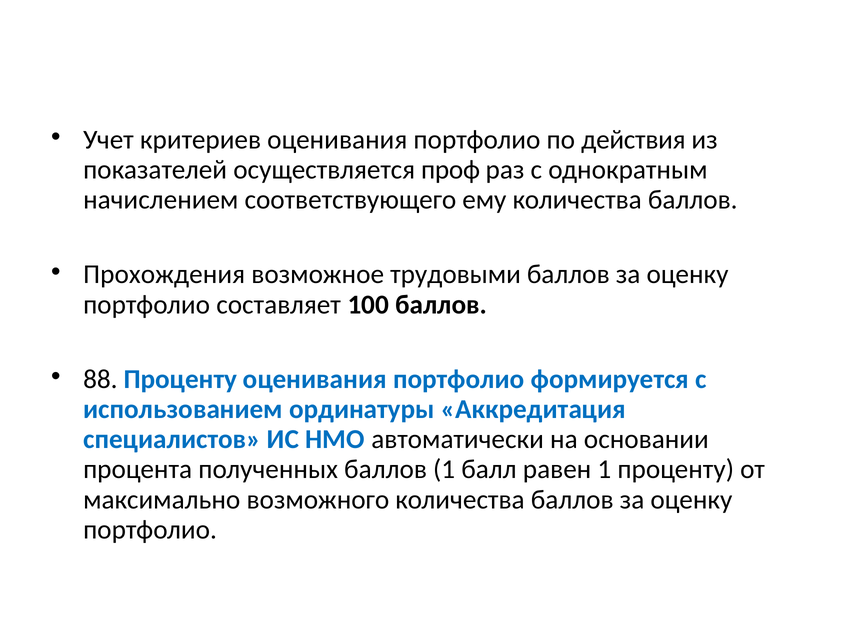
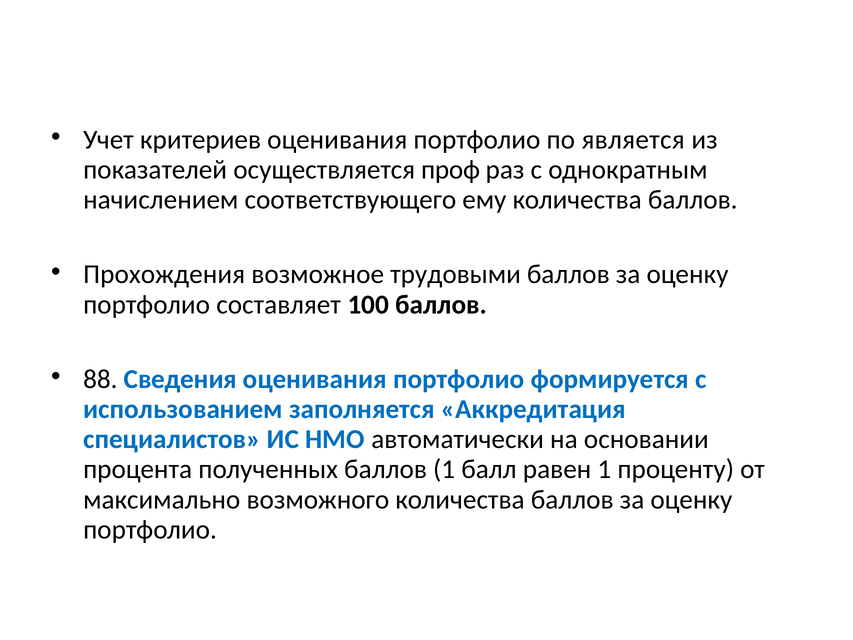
действия: действия -> является
88 Проценту: Проценту -> Сведения
ординатуры: ординатуры -> заполняется
